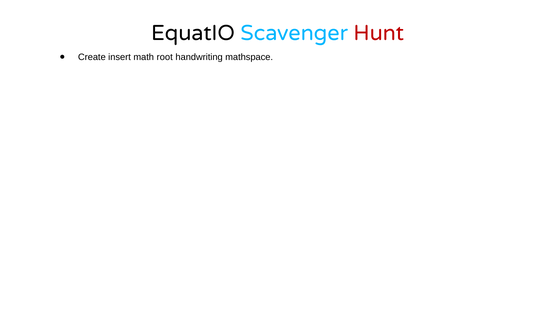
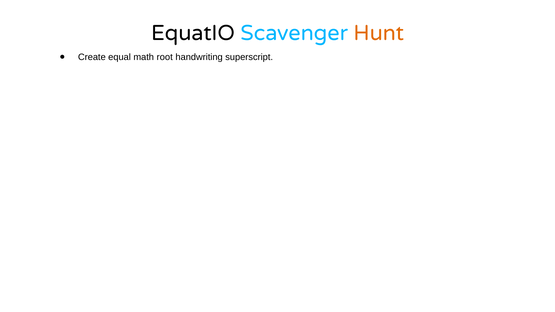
Hunt colour: red -> orange
insert: insert -> equal
mathspace: mathspace -> superscript
